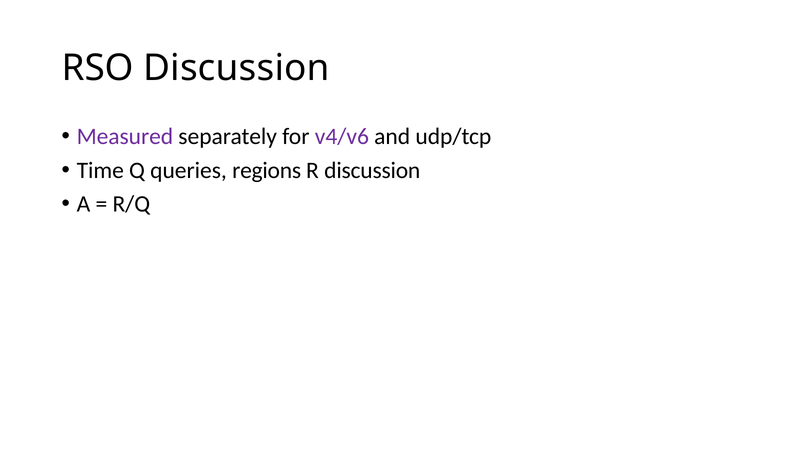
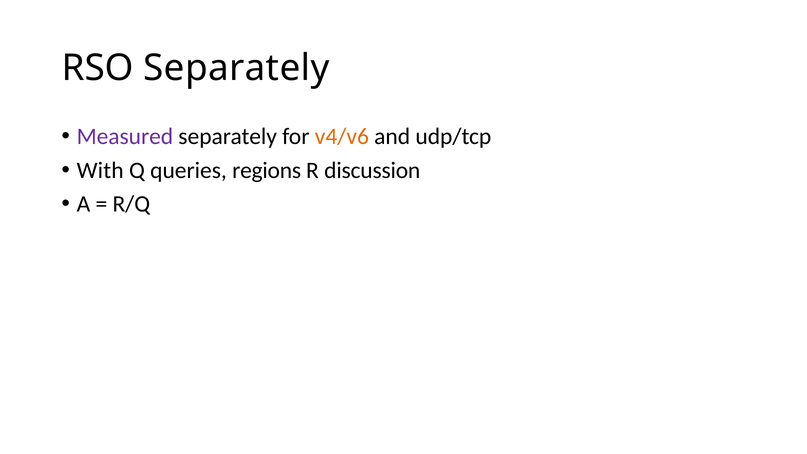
RSO Discussion: Discussion -> Separately
v4/v6 colour: purple -> orange
Time: Time -> With
